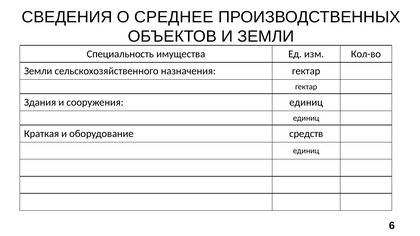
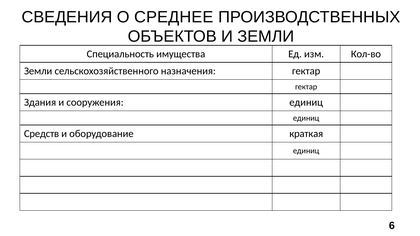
Краткая: Краткая -> Средств
средств: средств -> краткая
